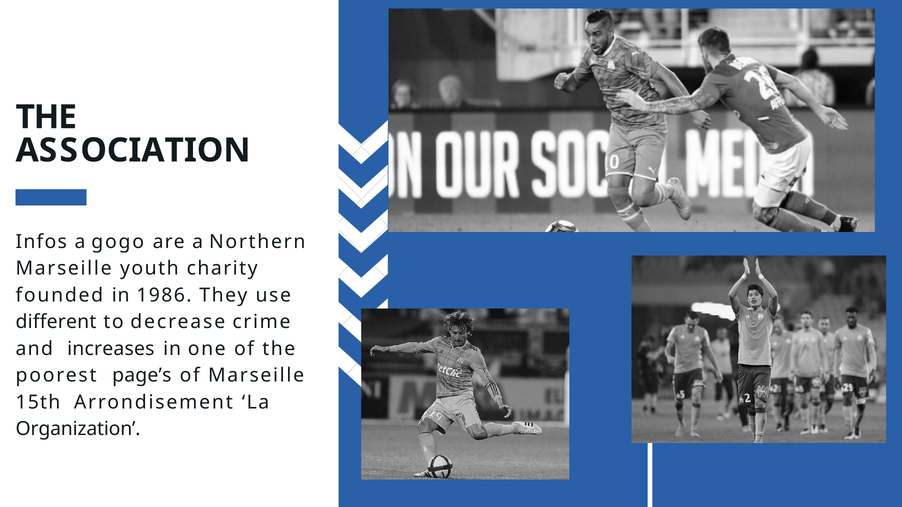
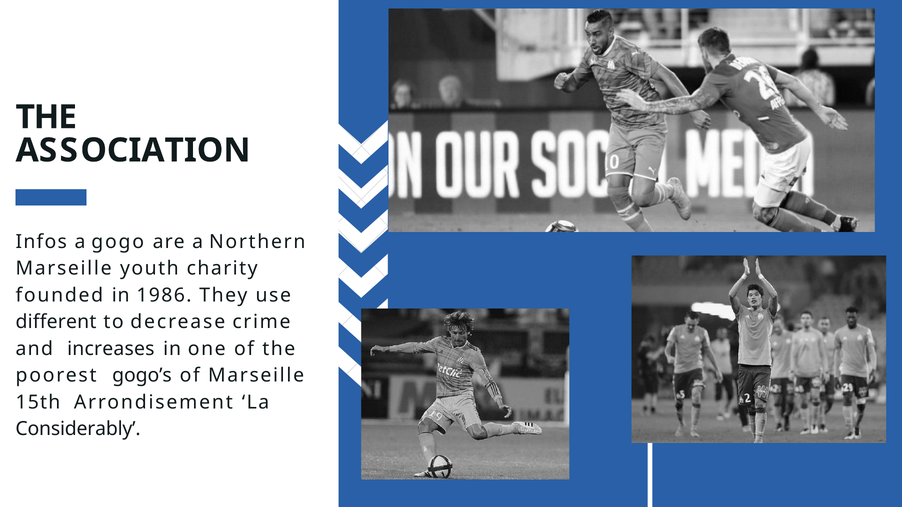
page’s: page’s -> gogo’s
Organization: Organization -> Considerably
